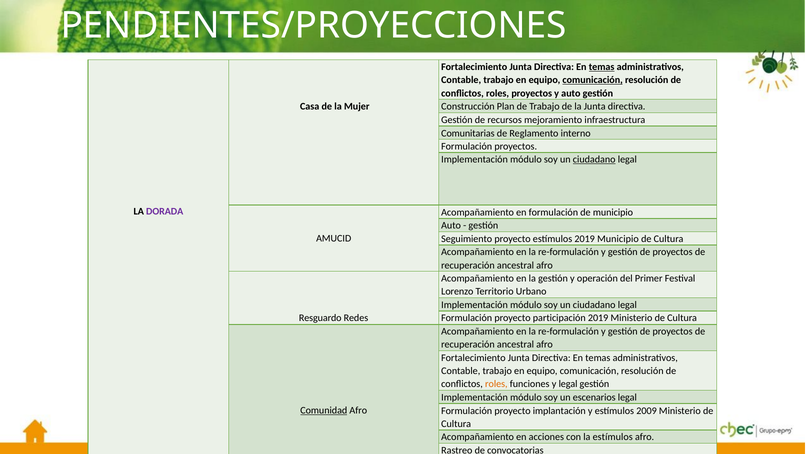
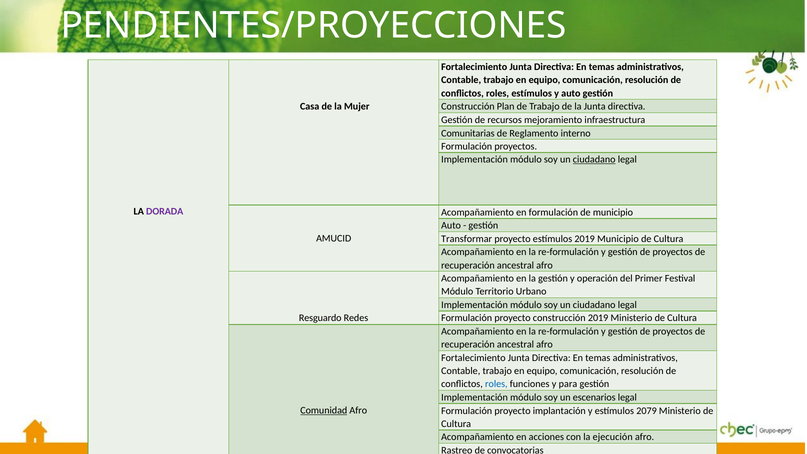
temas at (602, 67) underline: present -> none
comunicación at (593, 80) underline: present -> none
roles proyectos: proyectos -> estímulos
Seguimiento: Seguimiento -> Transformar
Lorenzo at (457, 292): Lorenzo -> Módulo
proyecto participación: participación -> construcción
roles at (496, 384) colour: orange -> blue
y legal: legal -> para
2009: 2009 -> 2079
la estímulos: estímulos -> ejecución
